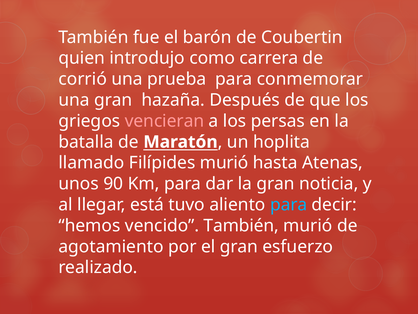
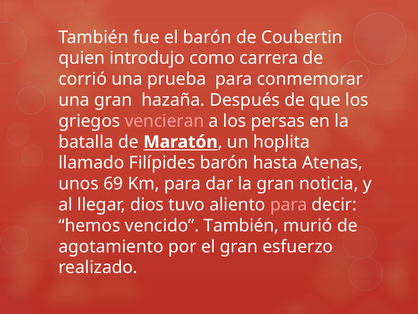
Filípides murió: murió -> barón
90: 90 -> 69
está: está -> dios
para at (289, 204) colour: light blue -> pink
